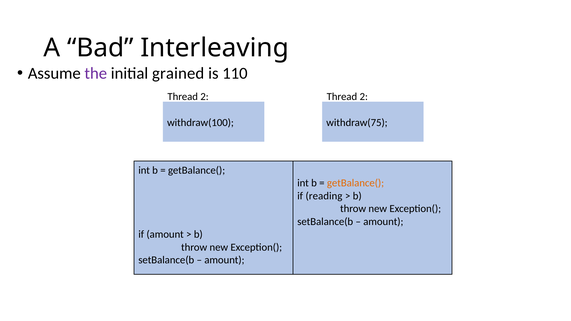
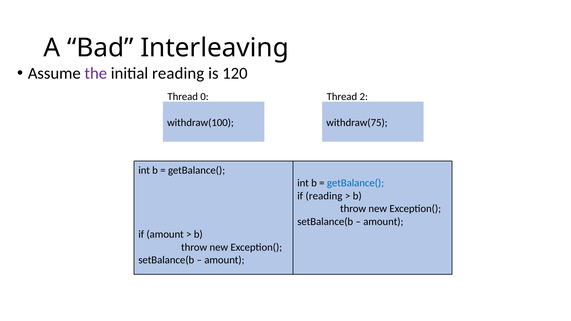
initial grained: grained -> reading
110: 110 -> 120
2 at (204, 97): 2 -> 0
getBalance( at (356, 183) colour: orange -> blue
